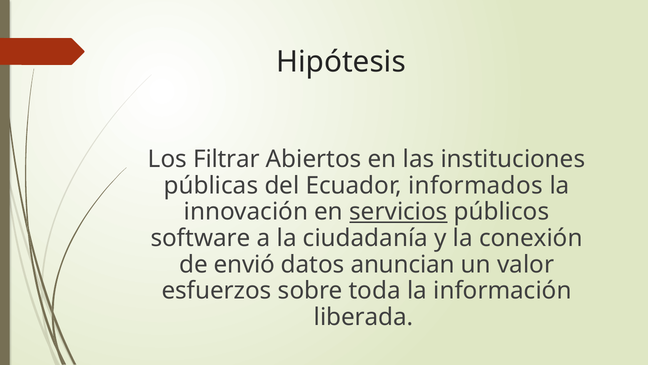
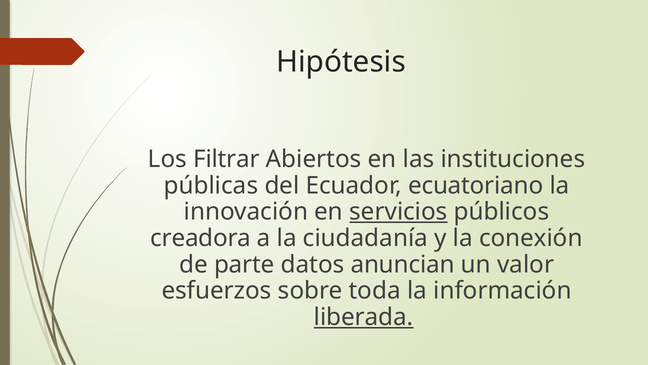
informados: informados -> ecuatoriano
software: software -> creadora
envió: envió -> parte
liberada underline: none -> present
